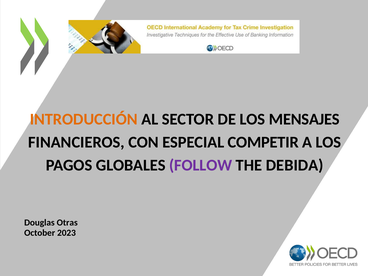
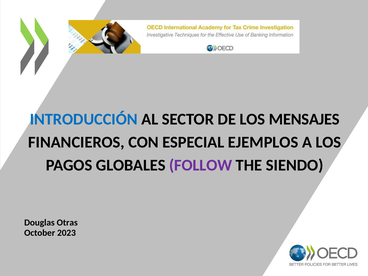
INTRODUCCIÓN colour: orange -> blue
COMPETIR: COMPETIR -> EJEMPLOS
DEBIDA: DEBIDA -> SIENDO
